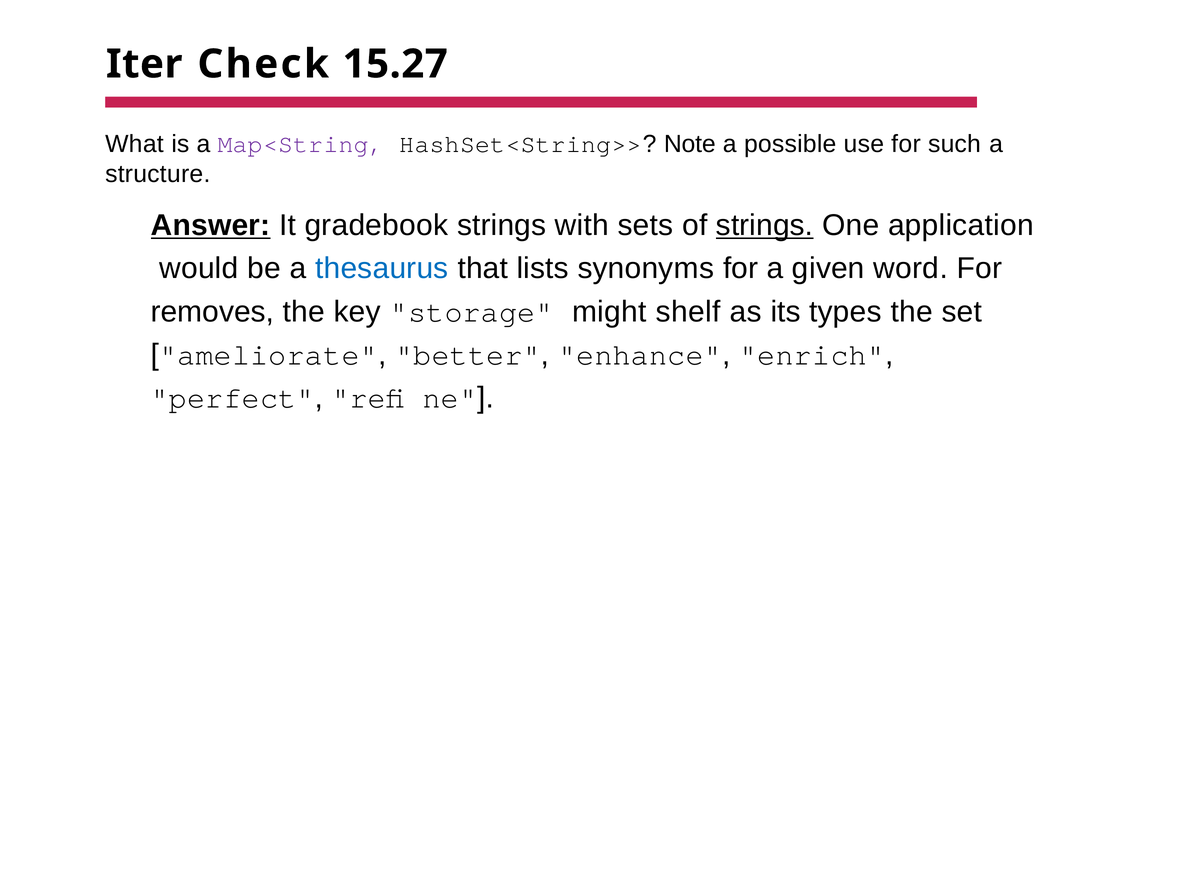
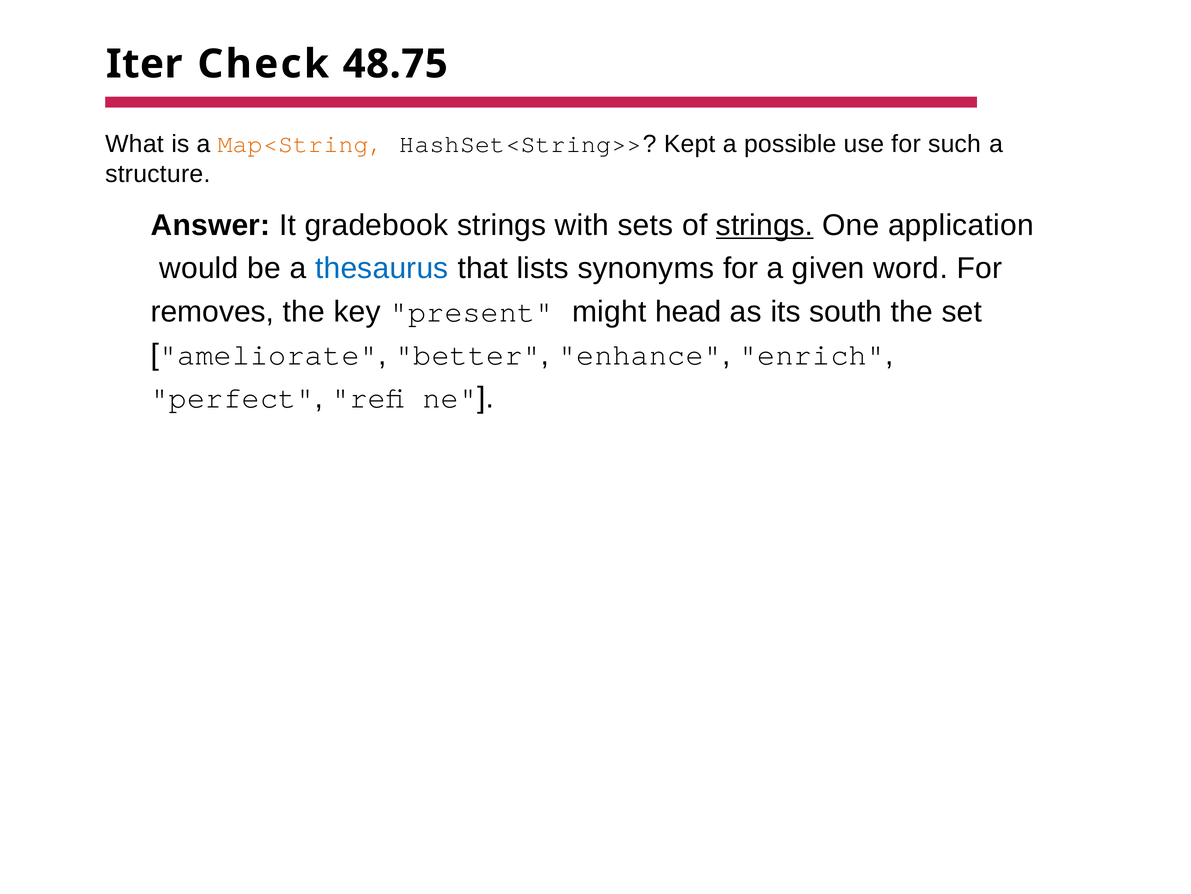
15.27: 15.27 -> 48.75
Map<String colour: purple -> orange
Note: Note -> Kept
Answer underline: present -> none
storage: storage -> present
shelf: shelf -> head
types: types -> south
